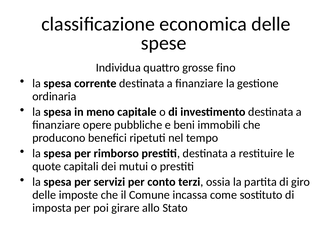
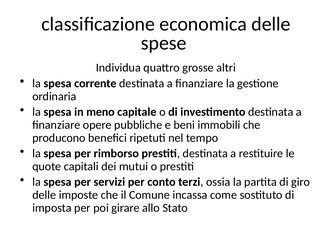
fino: fino -> altri
